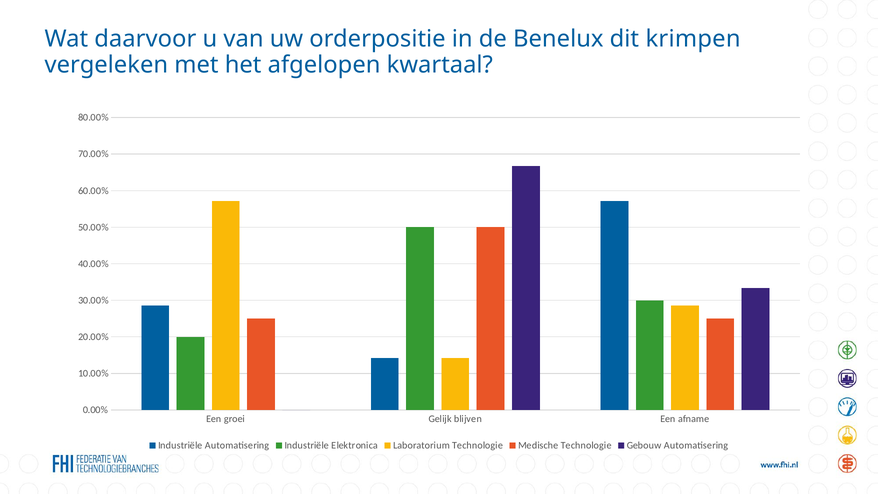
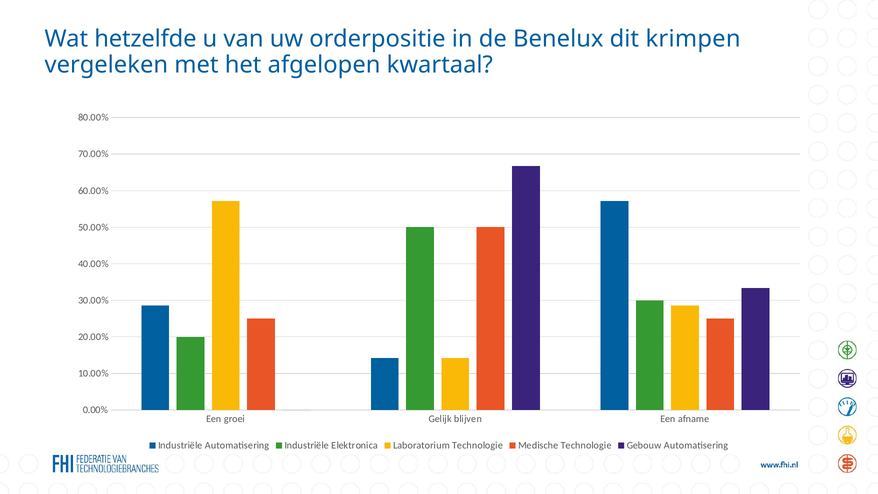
daarvoor: daarvoor -> hetzelfde
